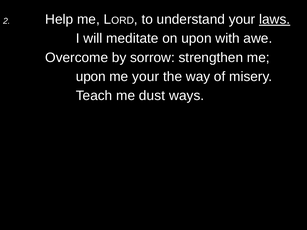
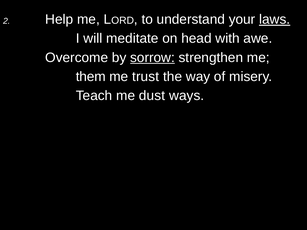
on upon: upon -> head
sorrow underline: none -> present
upon at (91, 77): upon -> them
me your: your -> trust
